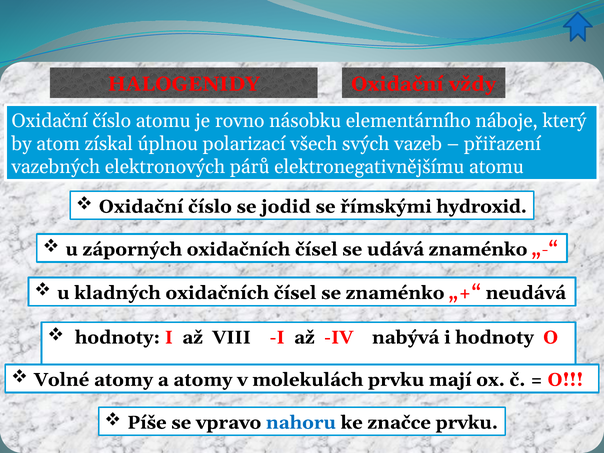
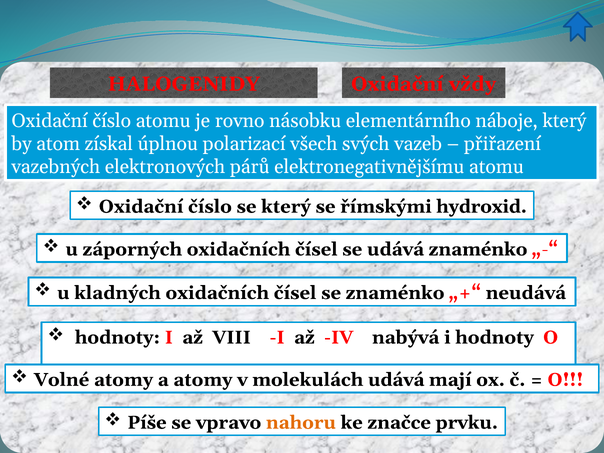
se jodid: jodid -> který
molekulách prvku: prvku -> udává
nahoru colour: blue -> orange
